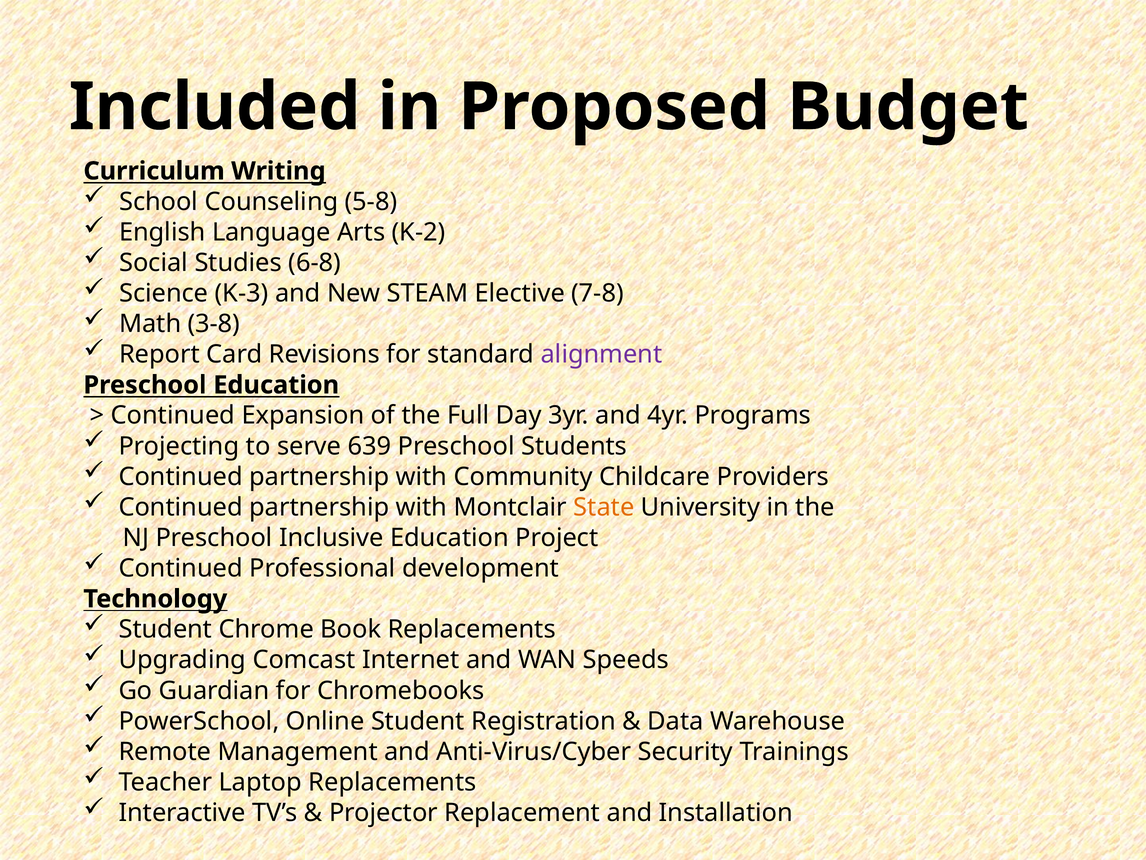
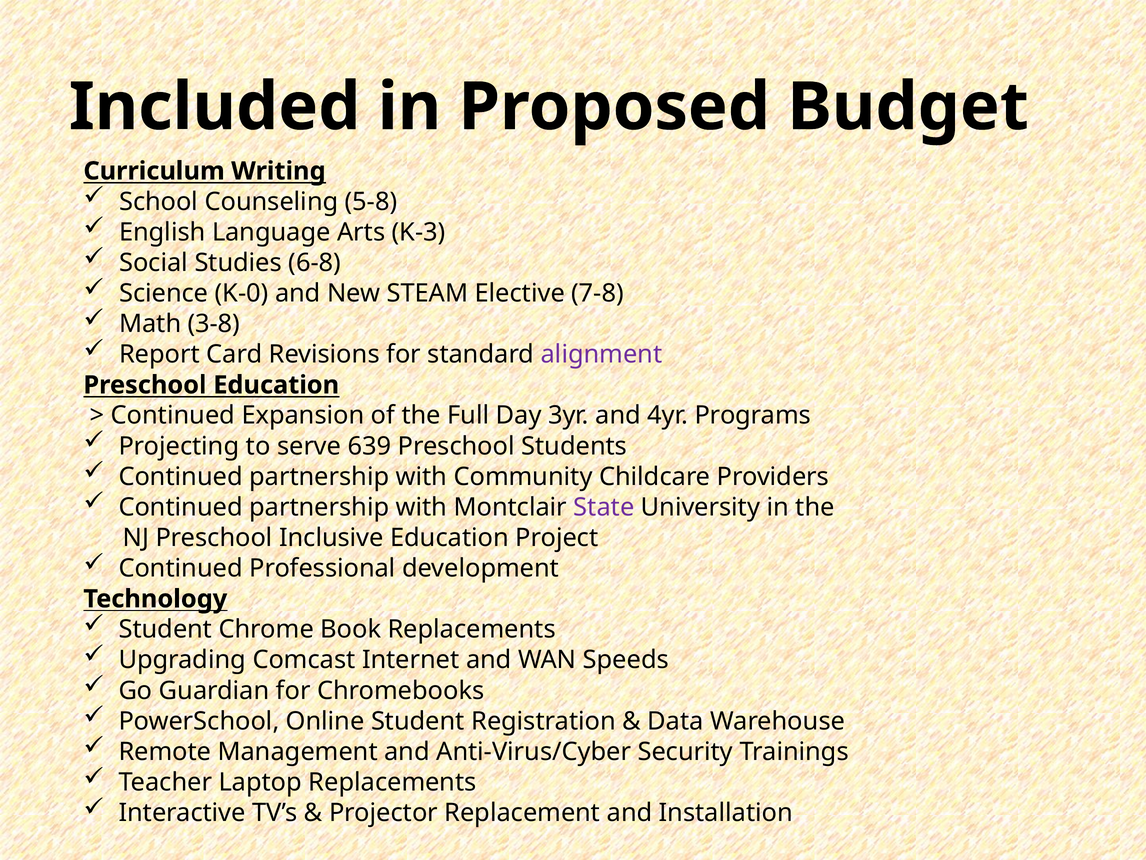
K-2: K-2 -> K-3
K-3: K-3 -> K-0
State colour: orange -> purple
